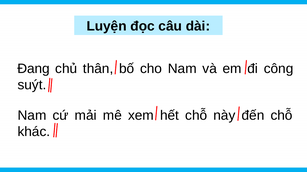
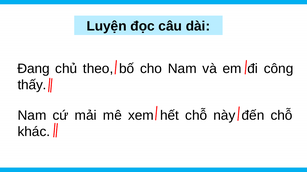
thân: thân -> theo
suýt: suýt -> thấy
